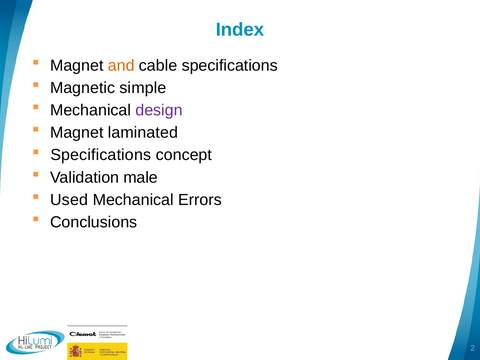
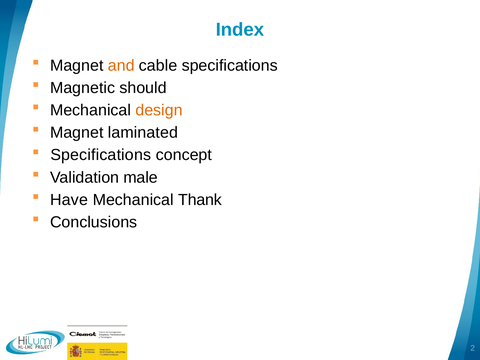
simple: simple -> should
design colour: purple -> orange
Used: Used -> Have
Errors: Errors -> Thank
